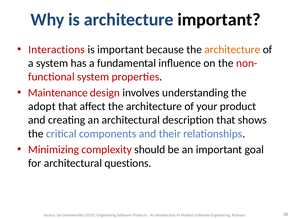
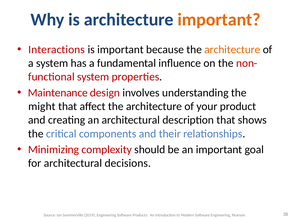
important at (219, 20) colour: black -> orange
adopt: adopt -> might
questions: questions -> decisions
